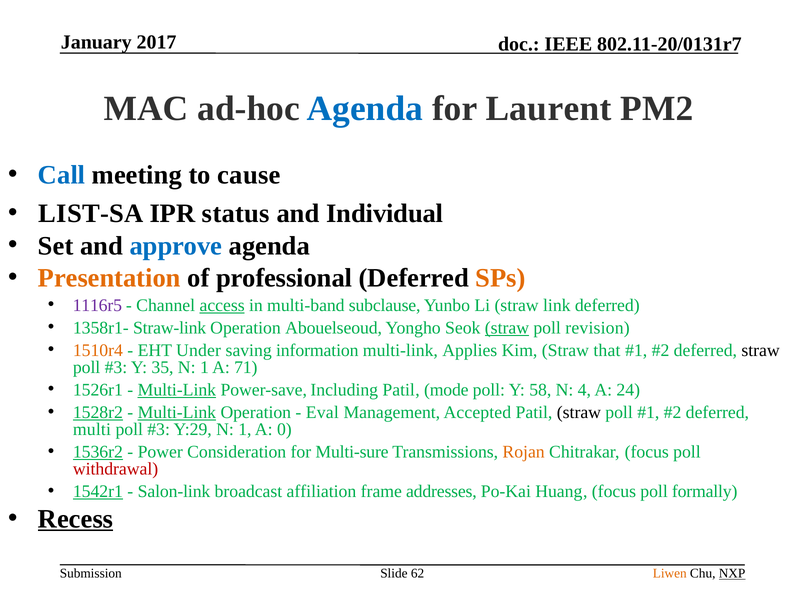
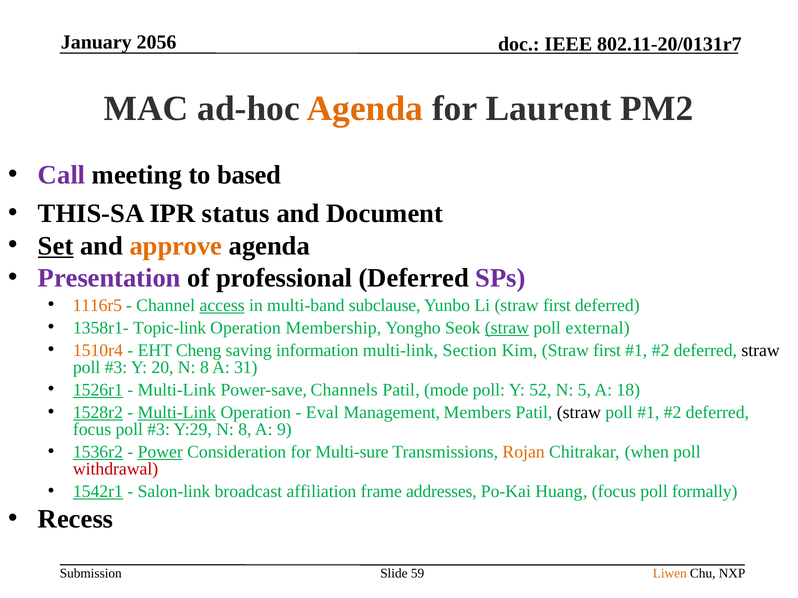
2017: 2017 -> 2056
Agenda at (365, 109) colour: blue -> orange
Call colour: blue -> purple
cause: cause -> based
LIST-SA: LIST-SA -> THIS-SA
Individual: Individual -> Document
Set underline: none -> present
approve colour: blue -> orange
Presentation colour: orange -> purple
SPs colour: orange -> purple
1116r5 colour: purple -> orange
Li straw link: link -> first
Straw-link: Straw-link -> Topic-link
Abouelseoud: Abouelseoud -> Membership
revision: revision -> external
Under: Under -> Cheng
Applies: Applies -> Section
Kim Straw that: that -> first
35: 35 -> 20
1 at (204, 368): 1 -> 8
71: 71 -> 31
1526r1 underline: none -> present
Multi-Link at (177, 390) underline: present -> none
Including: Including -> Channels
58: 58 -> 52
4: 4 -> 5
24: 24 -> 18
Accepted: Accepted -> Members
multi at (92, 430): multi -> focus
Y:29 N 1: 1 -> 8
0: 0 -> 9
Power underline: none -> present
Chitrakar focus: focus -> when
Recess underline: present -> none
62: 62 -> 59
NXP underline: present -> none
